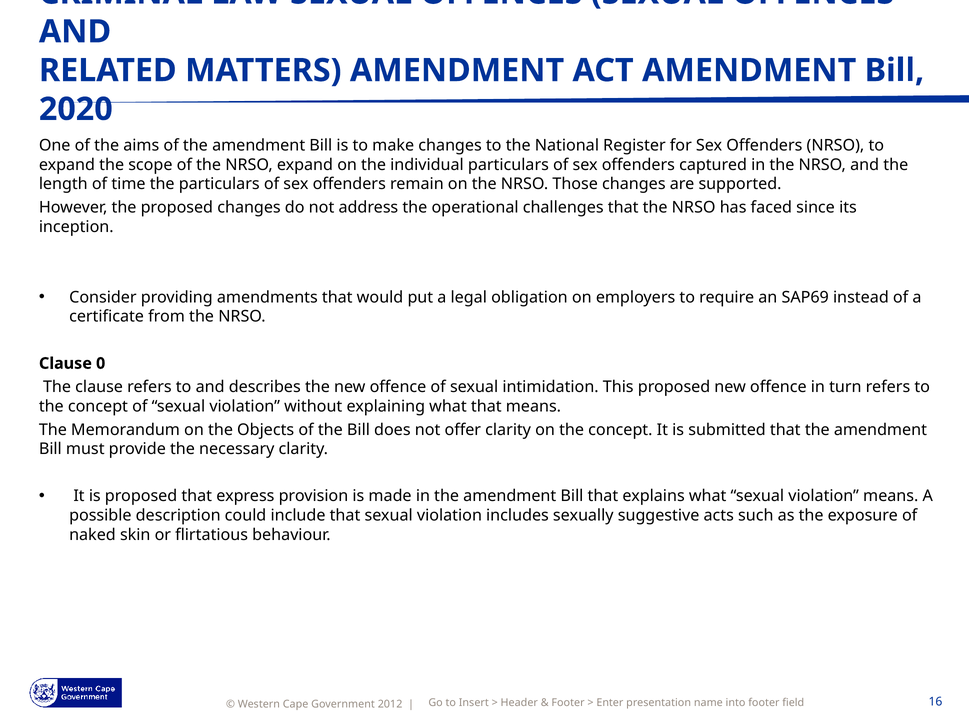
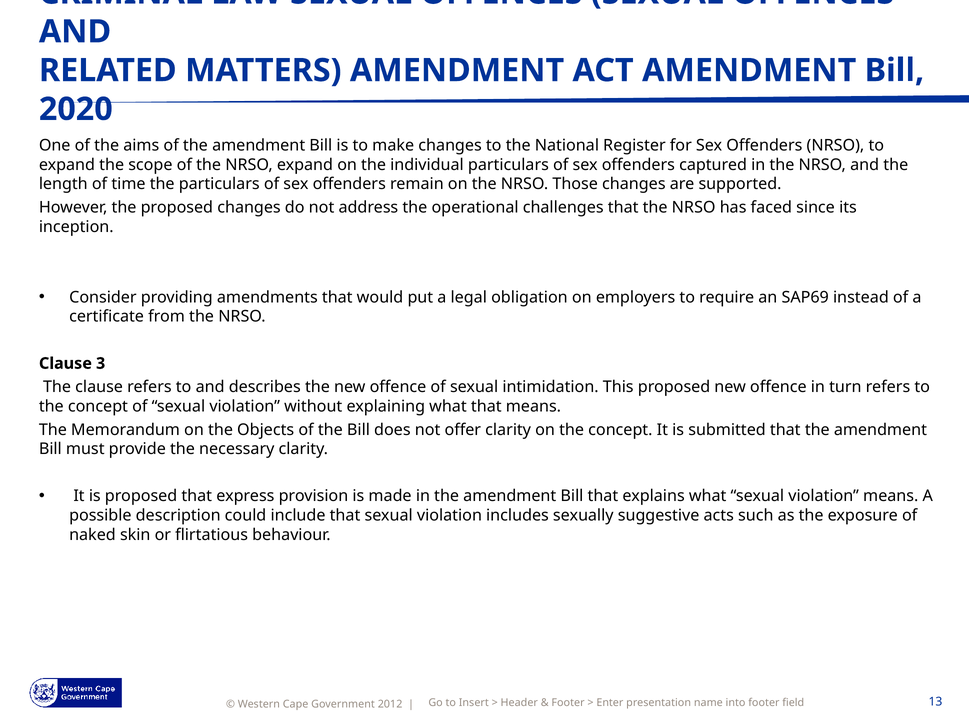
0: 0 -> 3
16: 16 -> 13
